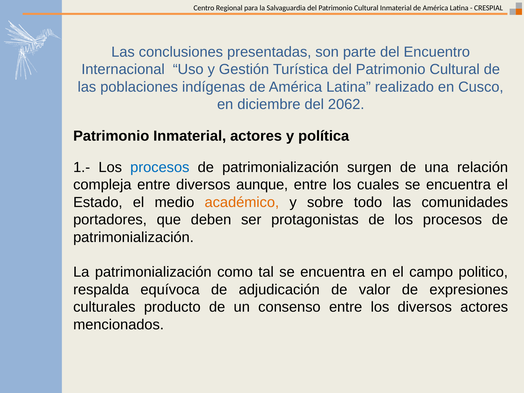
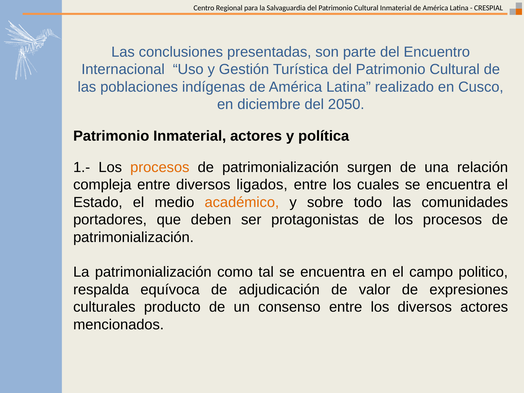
2062: 2062 -> 2050
procesos at (160, 167) colour: blue -> orange
aunque: aunque -> ligados
